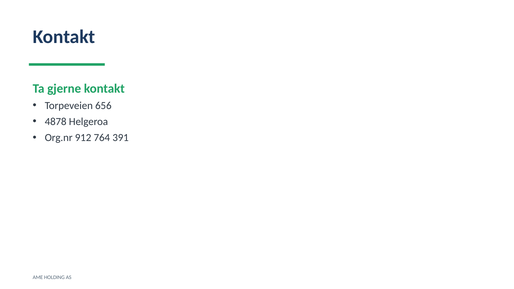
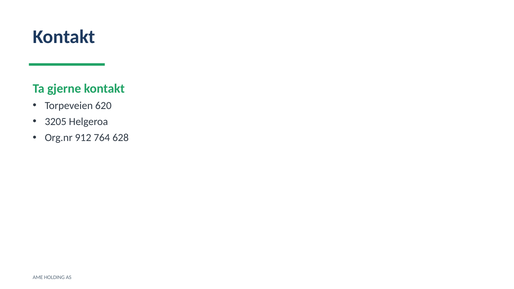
656: 656 -> 620
4878: 4878 -> 3205
391: 391 -> 628
